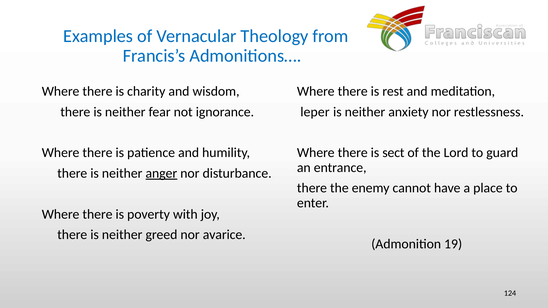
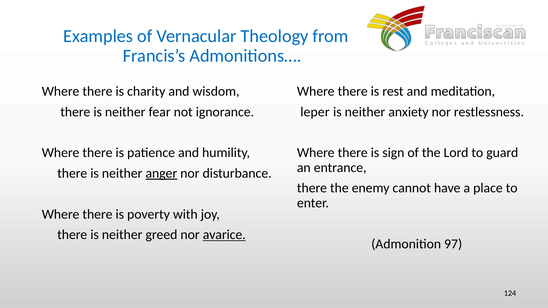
sect: sect -> sign
avarice underline: none -> present
19: 19 -> 97
